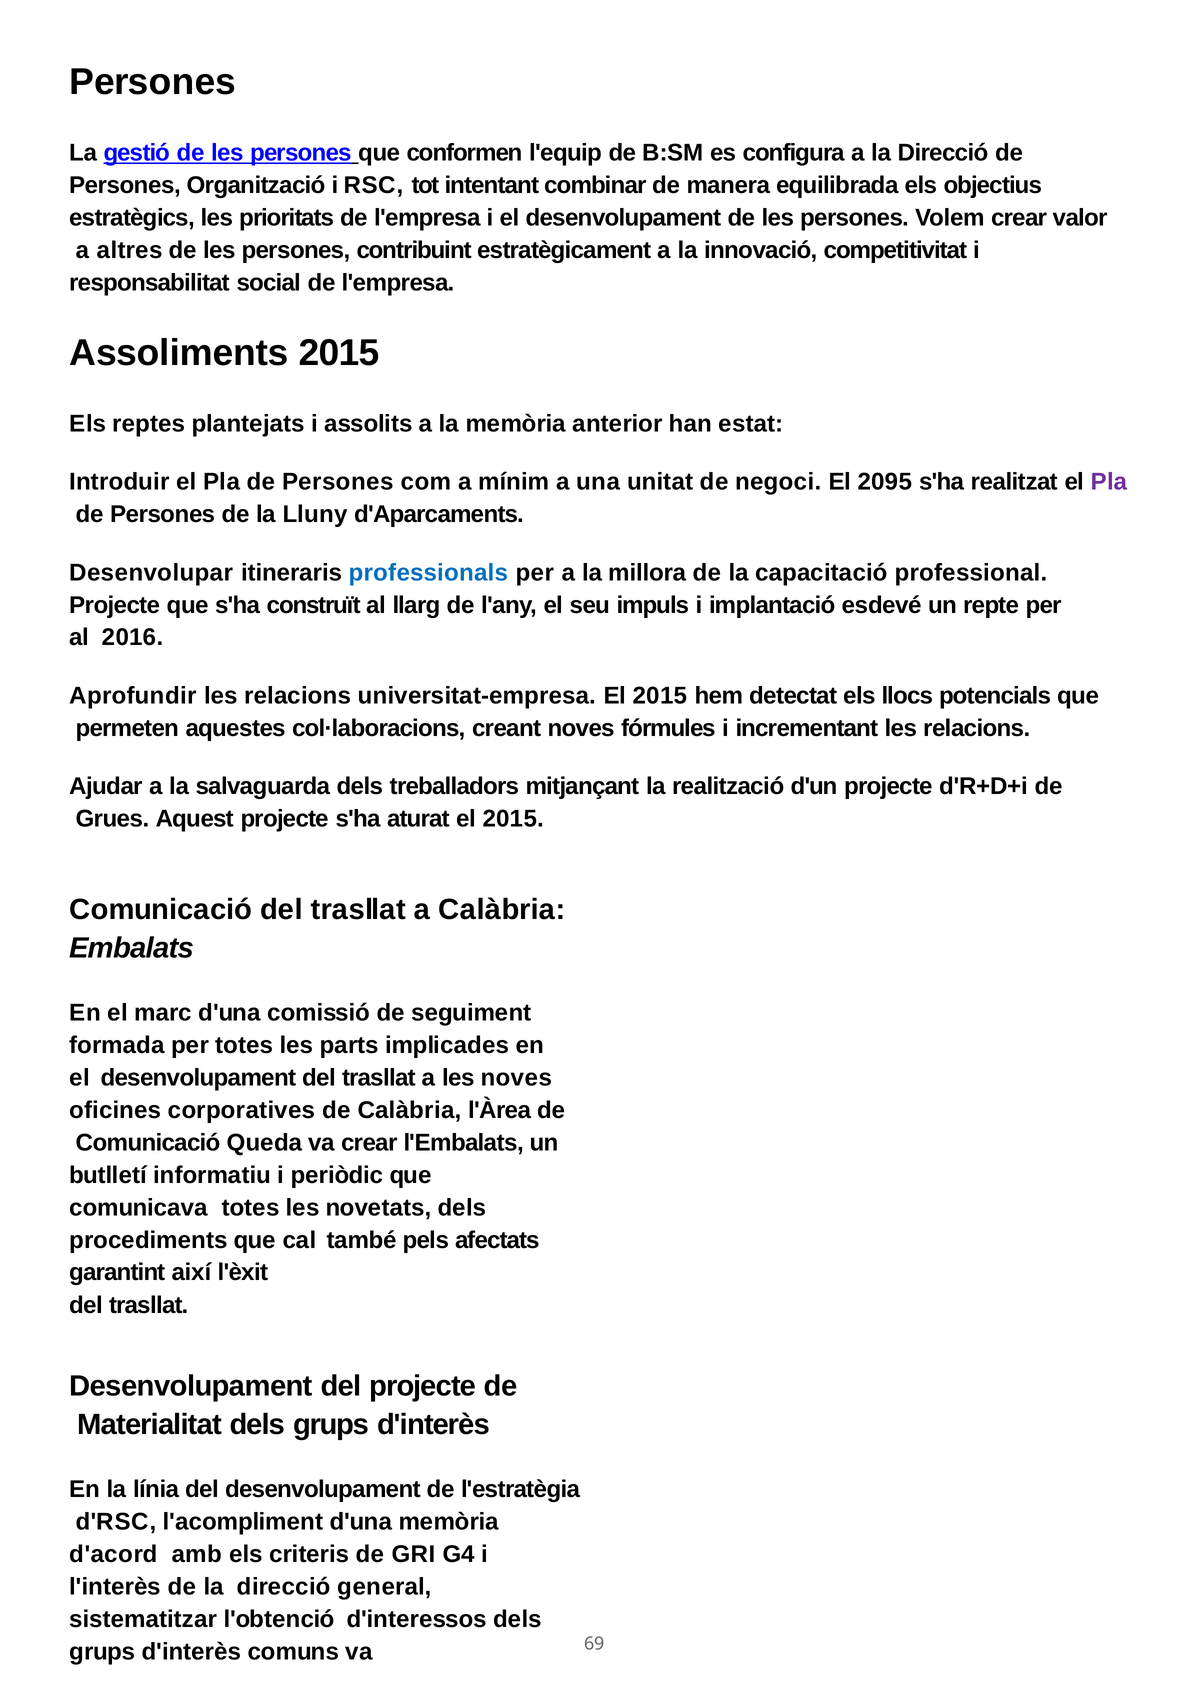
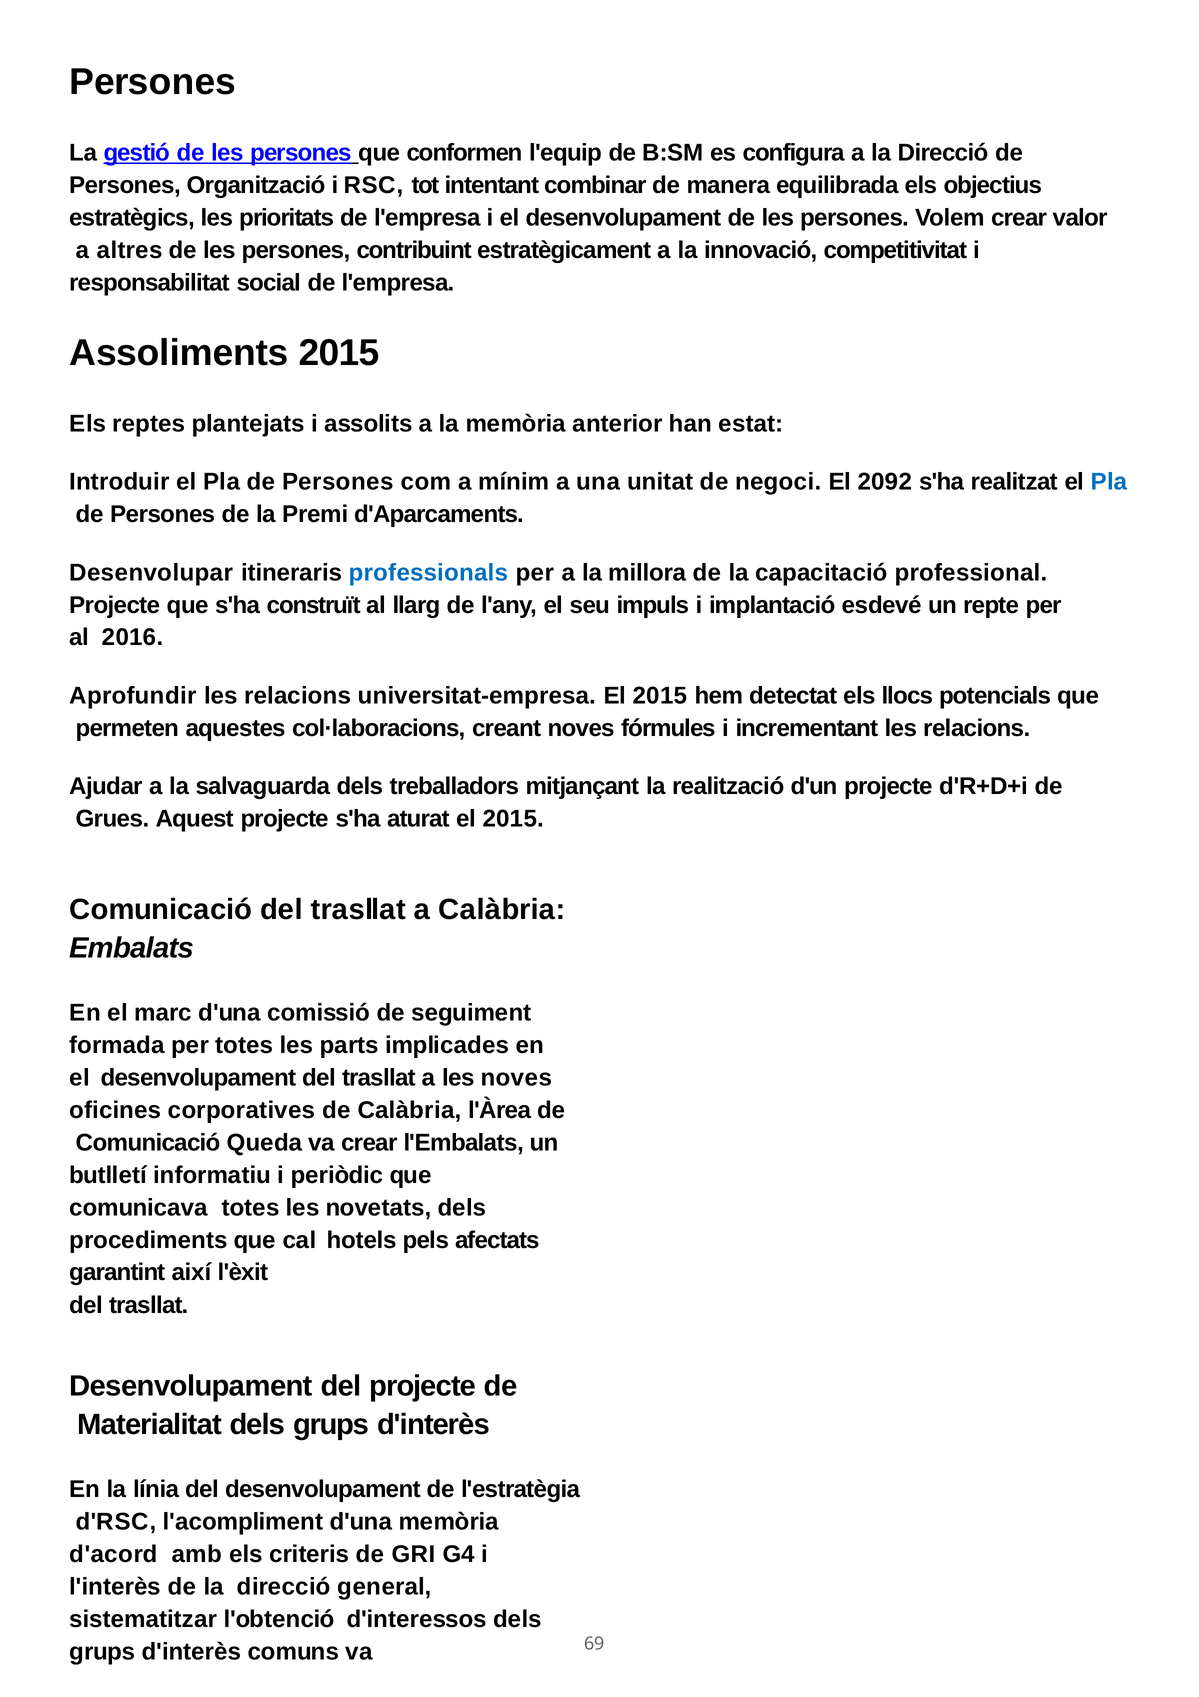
2095: 2095 -> 2092
Pla at (1109, 482) colour: purple -> blue
Lluny: Lluny -> Premi
també: també -> hotels
